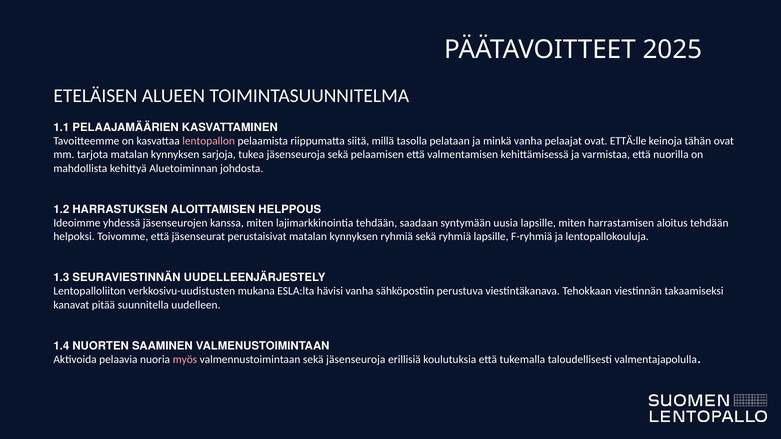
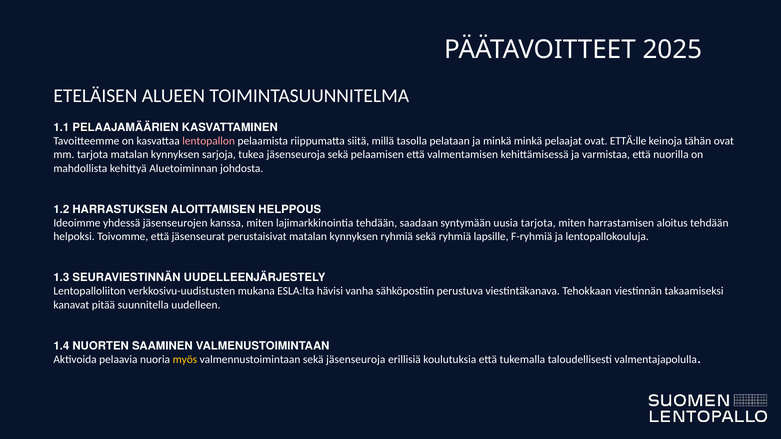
minkä vanha: vanha -> minkä
uusia lapsille: lapsille -> tarjota
myös colour: pink -> yellow
